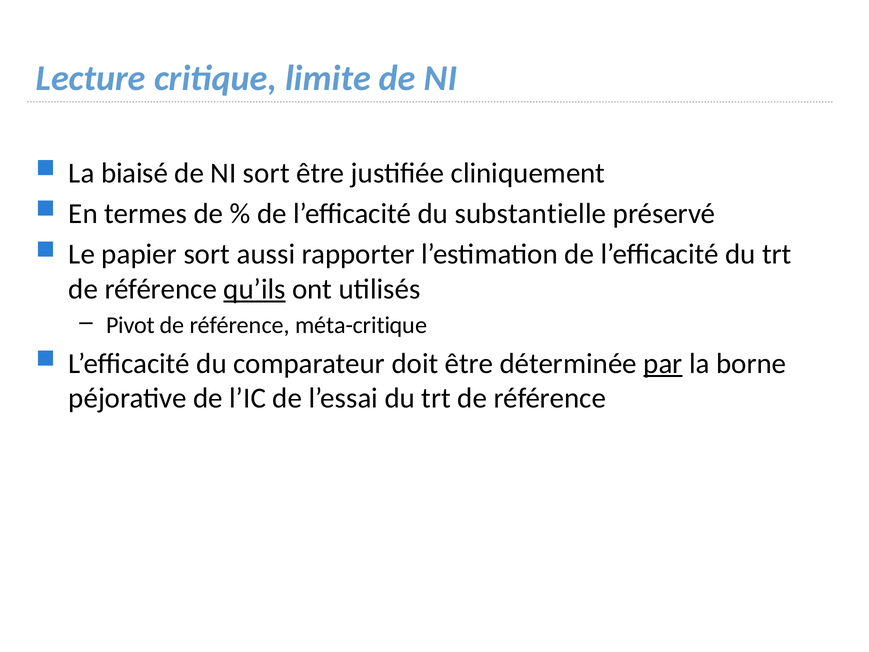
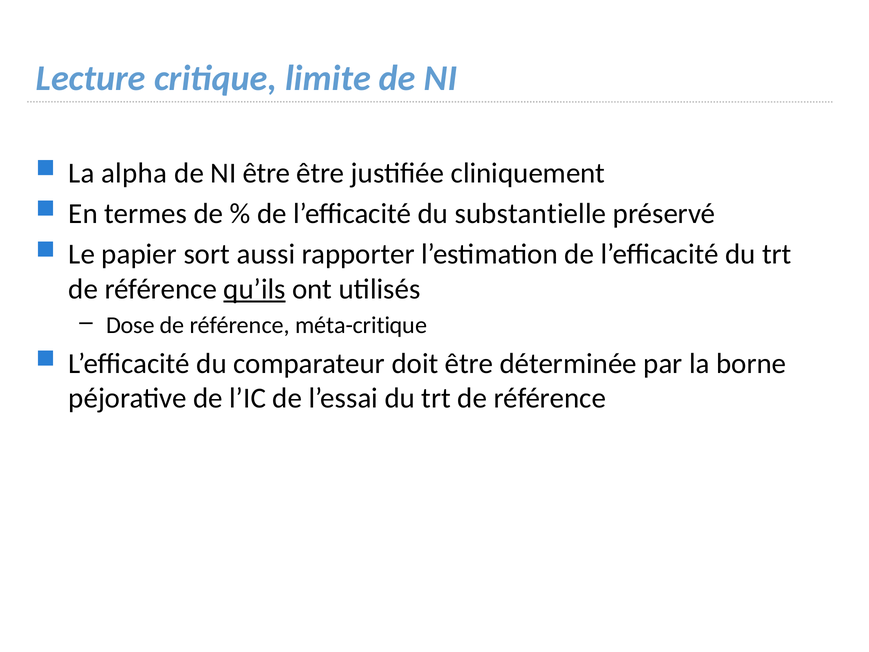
biaisé: biaisé -> alpha
NI sort: sort -> être
Pivot: Pivot -> Dose
par underline: present -> none
